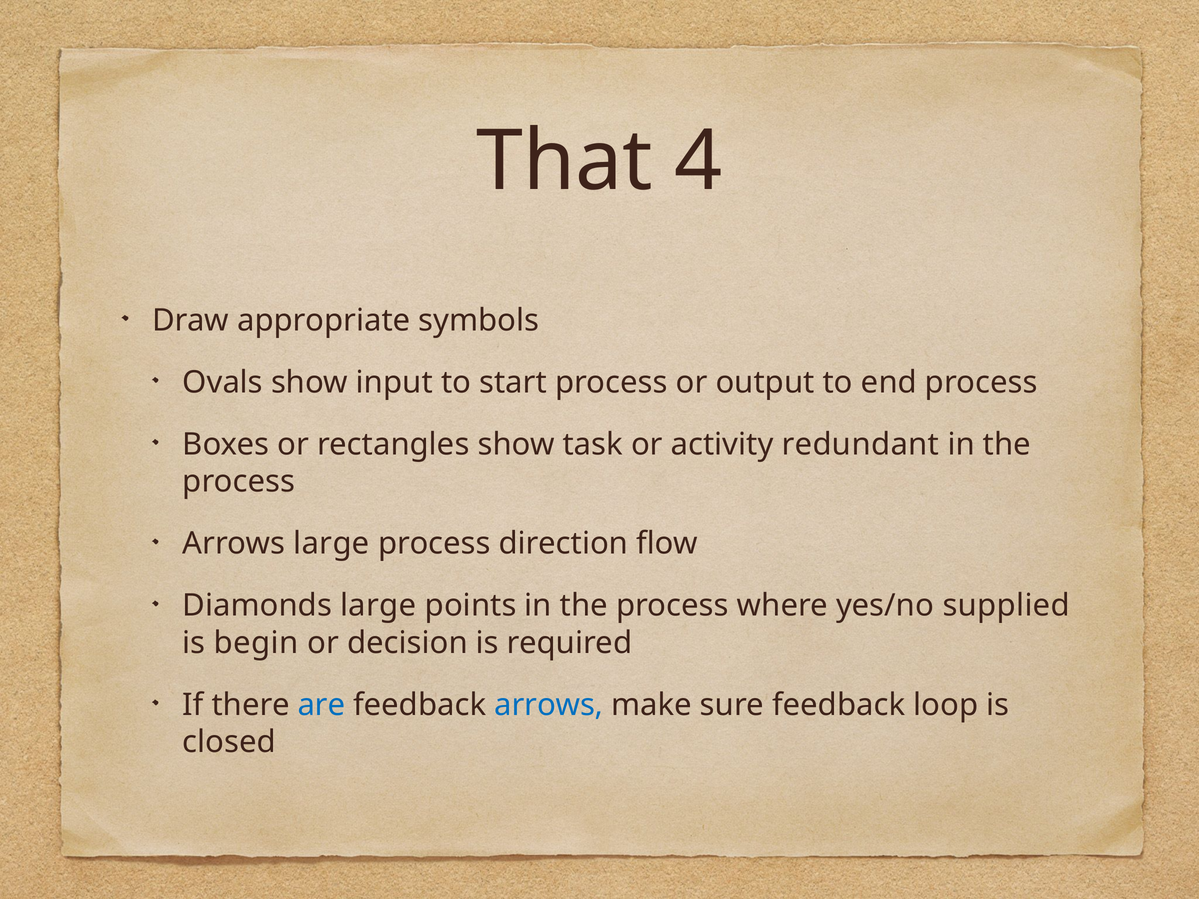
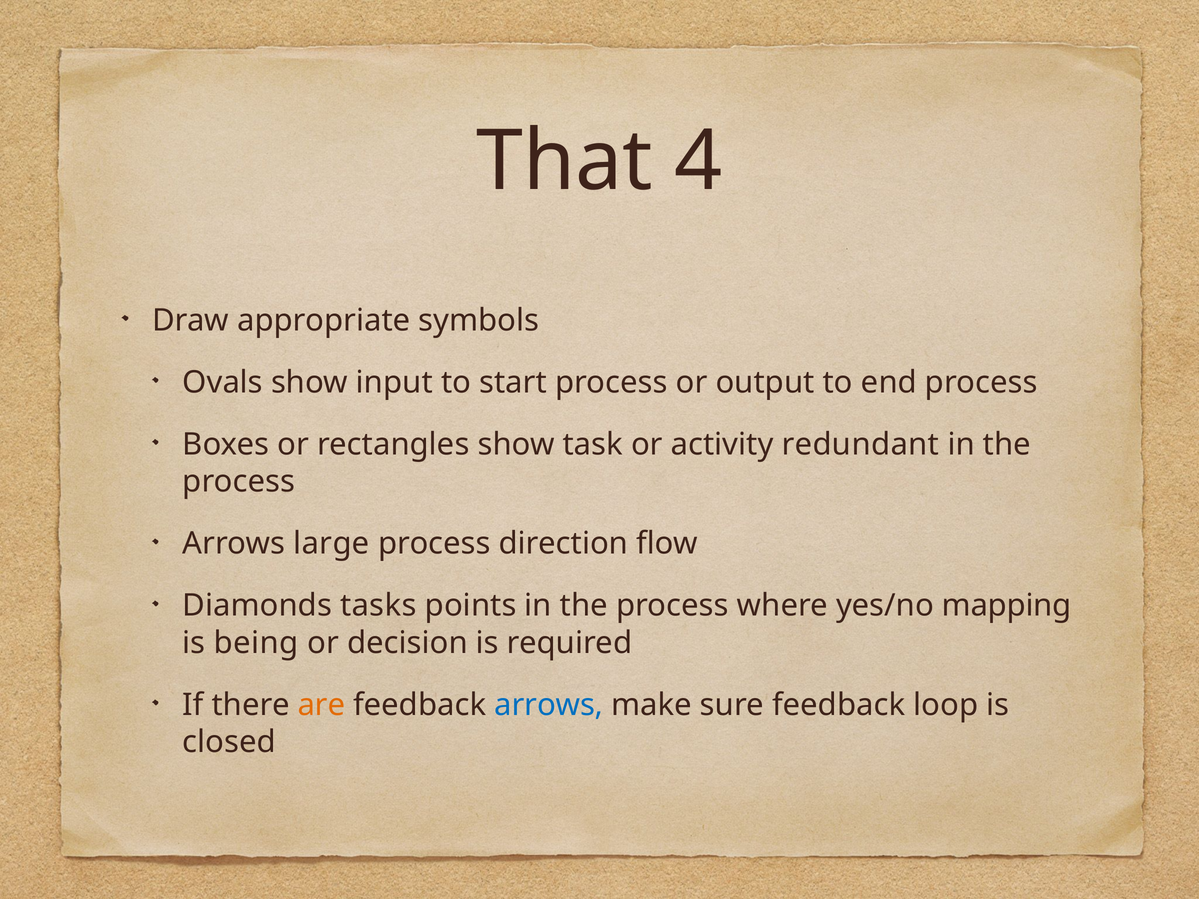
Diamonds large: large -> tasks
supplied: supplied -> mapping
begin: begin -> being
are colour: blue -> orange
